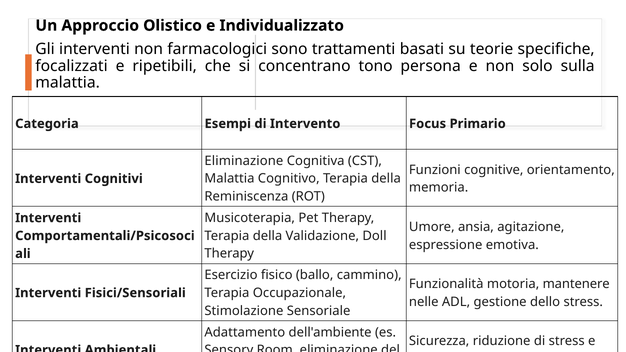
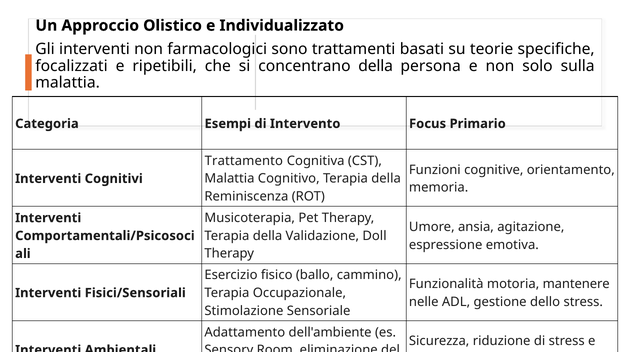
concentrano tono: tono -> della
Eliminazione at (244, 161): Eliminazione -> Trattamento
